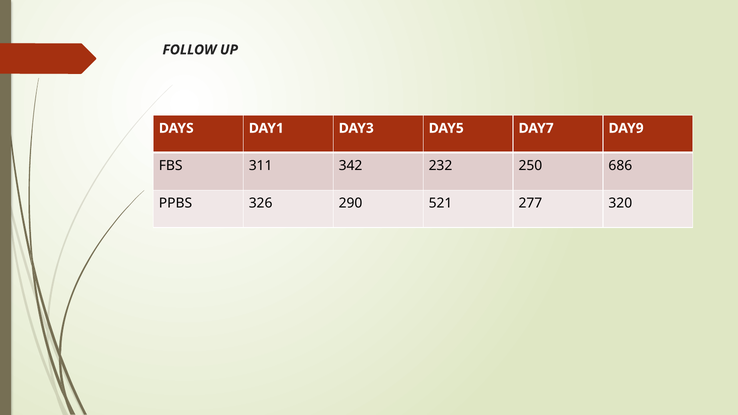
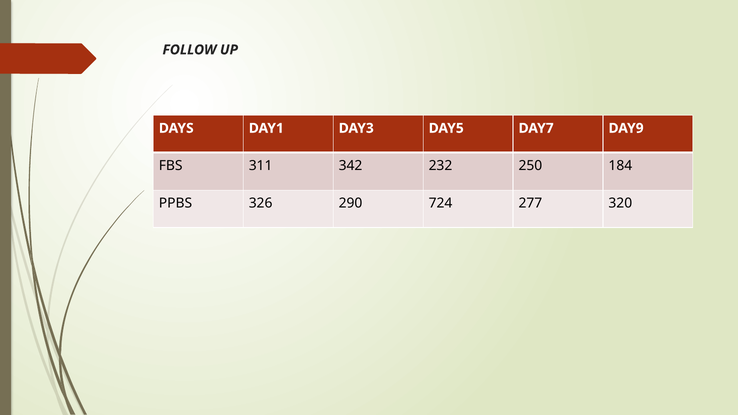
686: 686 -> 184
521: 521 -> 724
